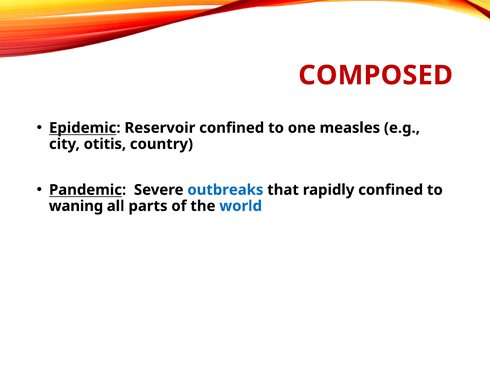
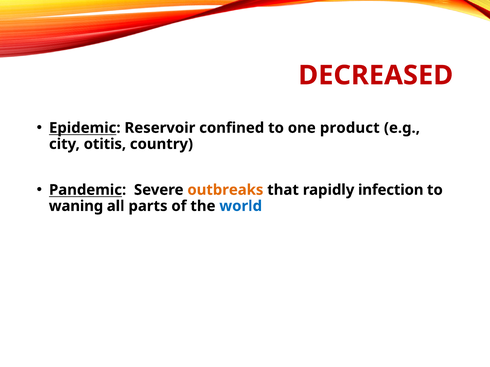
COMPOSED: COMPOSED -> DECREASED
measles: measles -> product
outbreaks colour: blue -> orange
rapidly confined: confined -> infection
